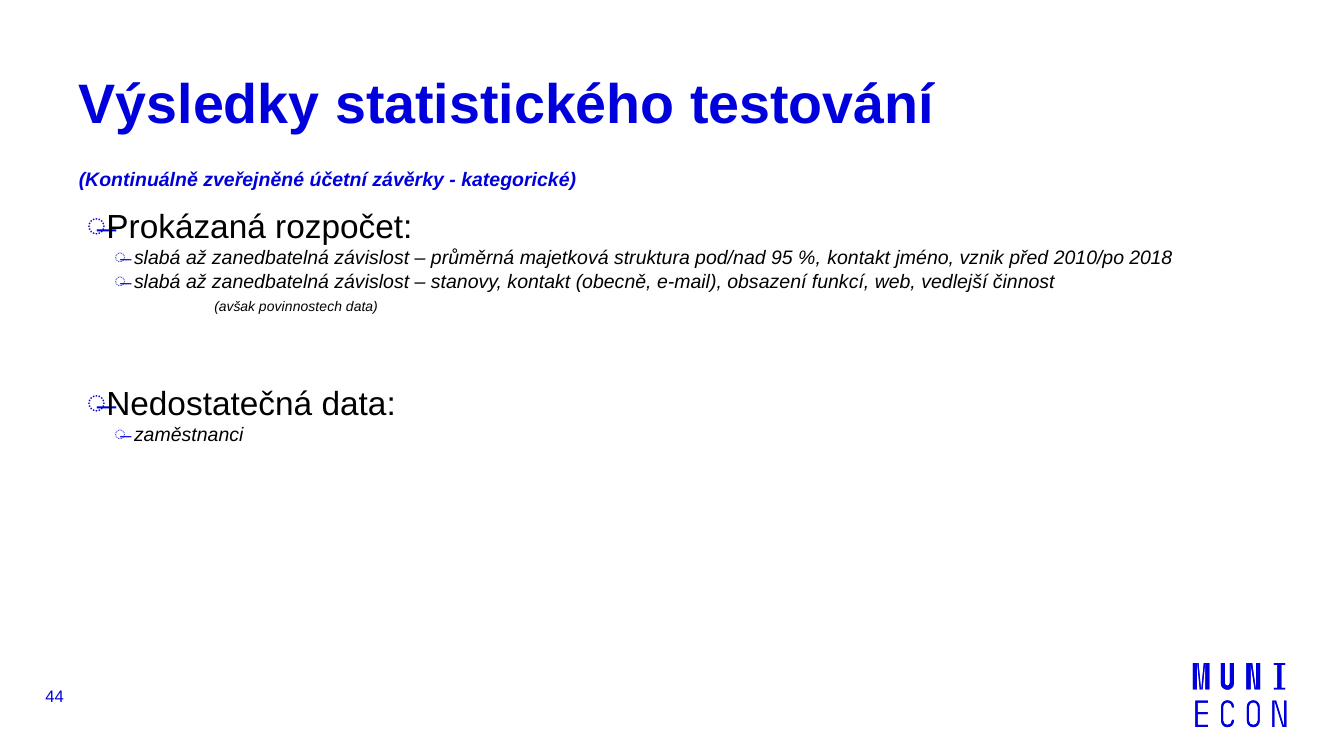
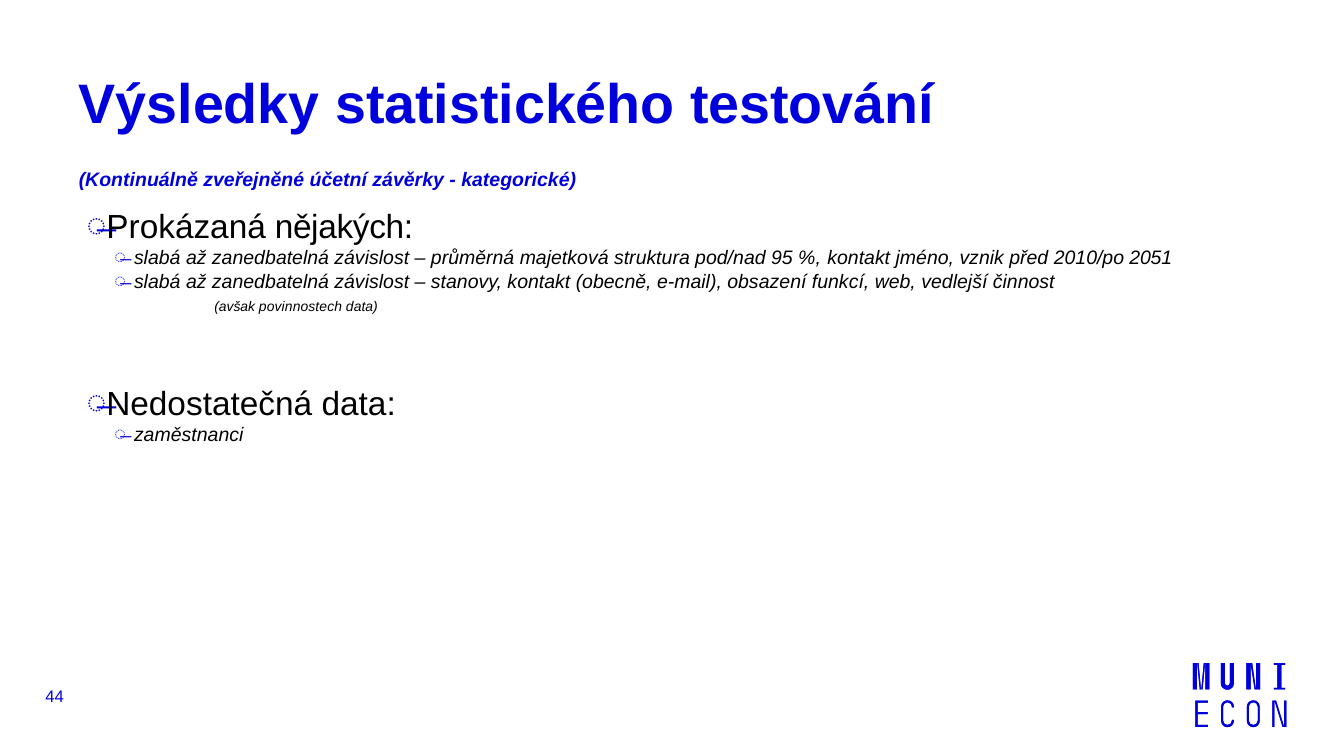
rozpočet: rozpočet -> nějakých
2018: 2018 -> 2051
